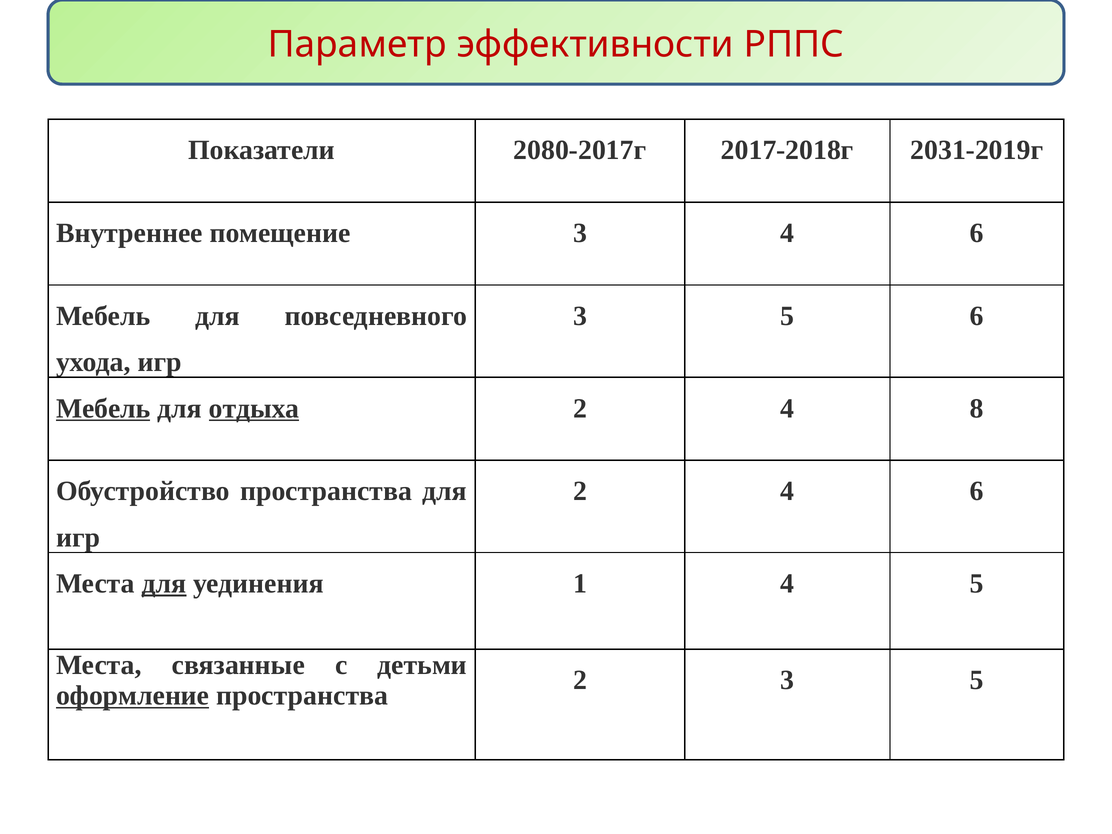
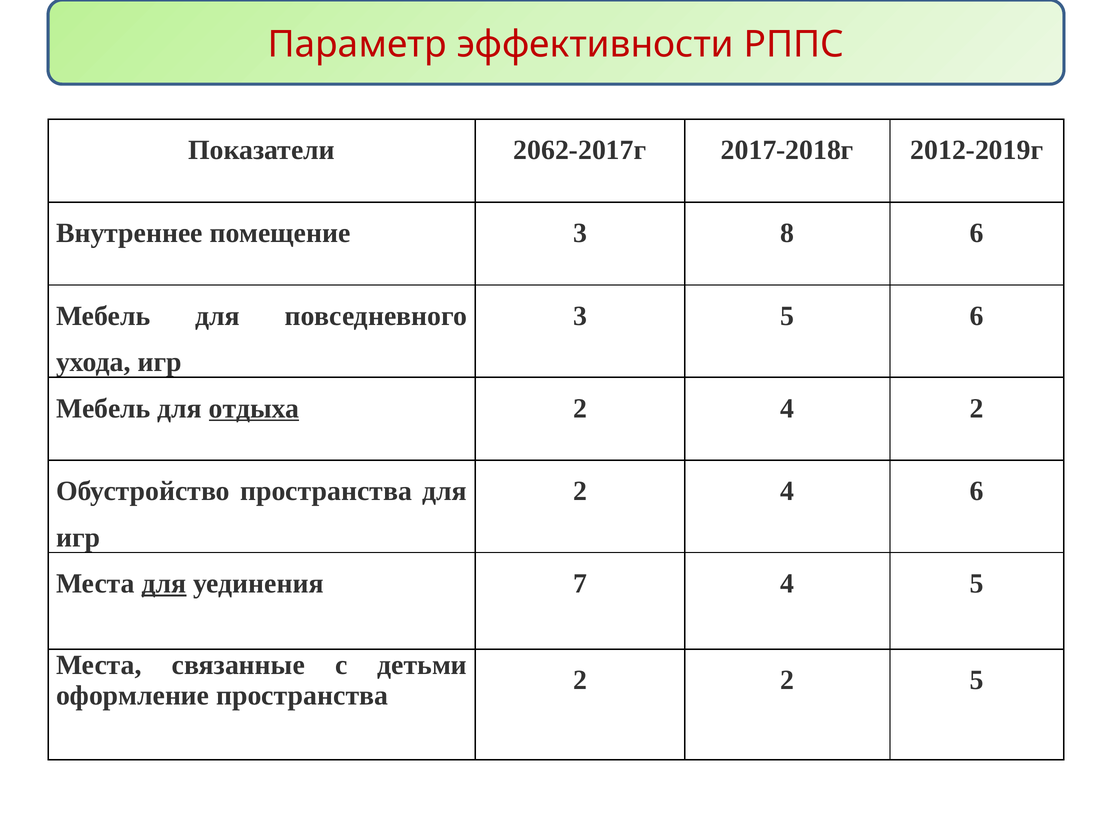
2080-2017г: 2080-2017г -> 2062-2017г
2031-2019г: 2031-2019г -> 2012-2019г
3 4: 4 -> 8
Мебель at (103, 408) underline: present -> none
4 8: 8 -> 2
1: 1 -> 7
2 3: 3 -> 2
оформление underline: present -> none
